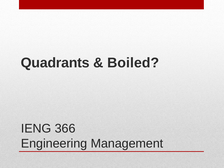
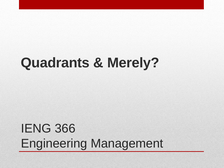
Boiled: Boiled -> Merely
